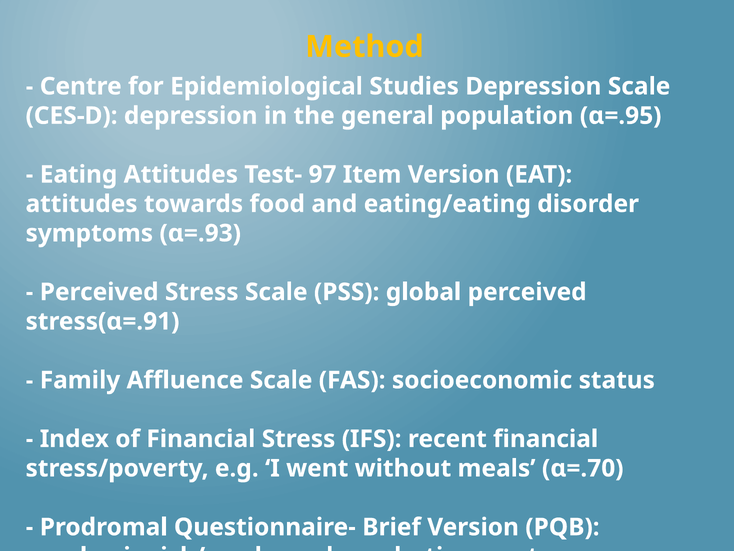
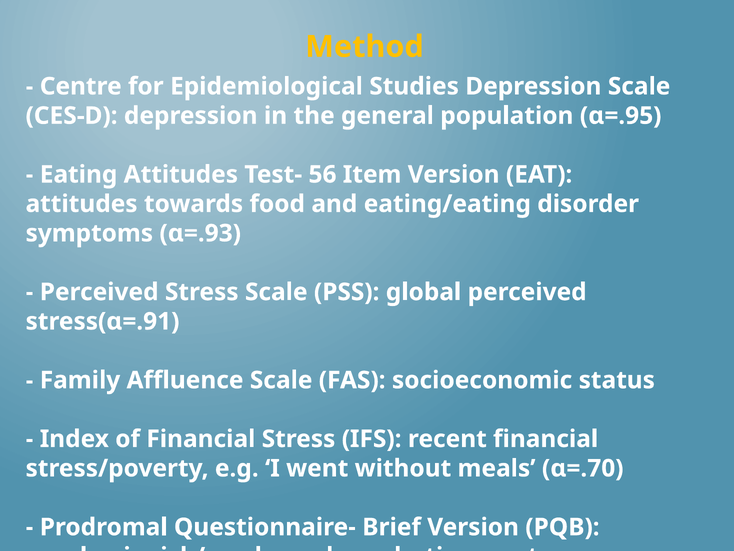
97: 97 -> 56
